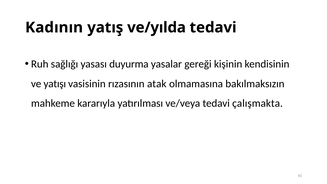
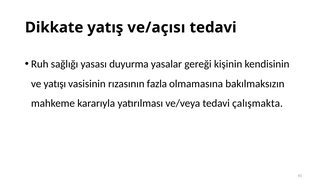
Kadının: Kadının -> Dikkate
ve/yılda: ve/yılda -> ve/açısı
atak: atak -> fazla
